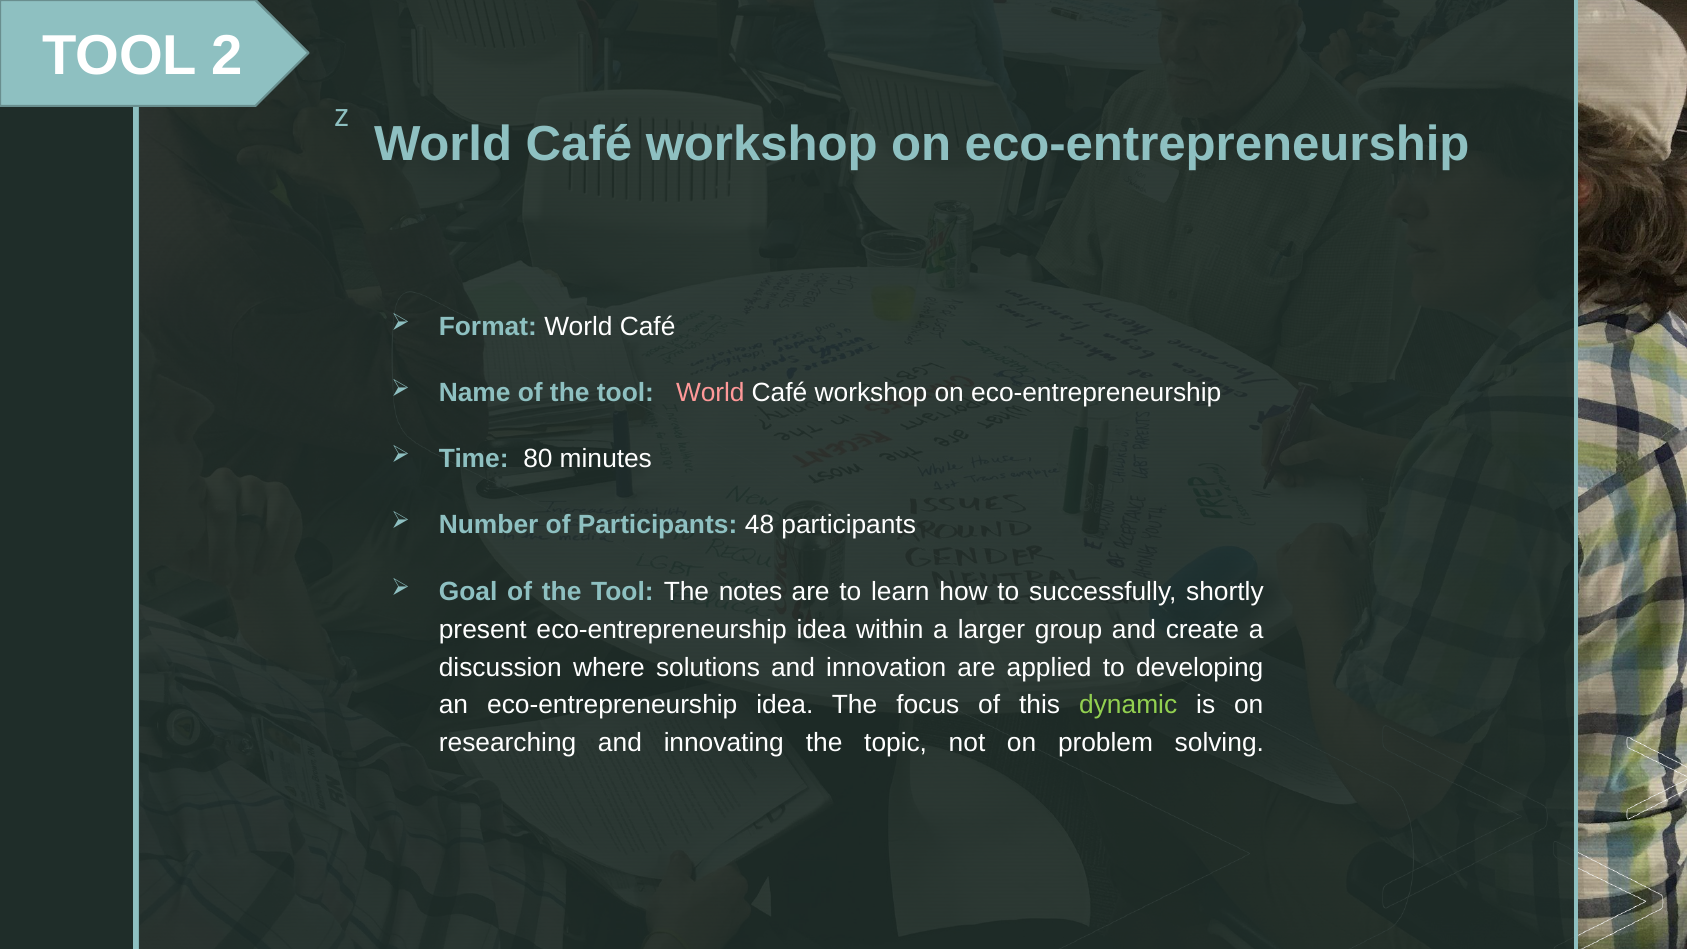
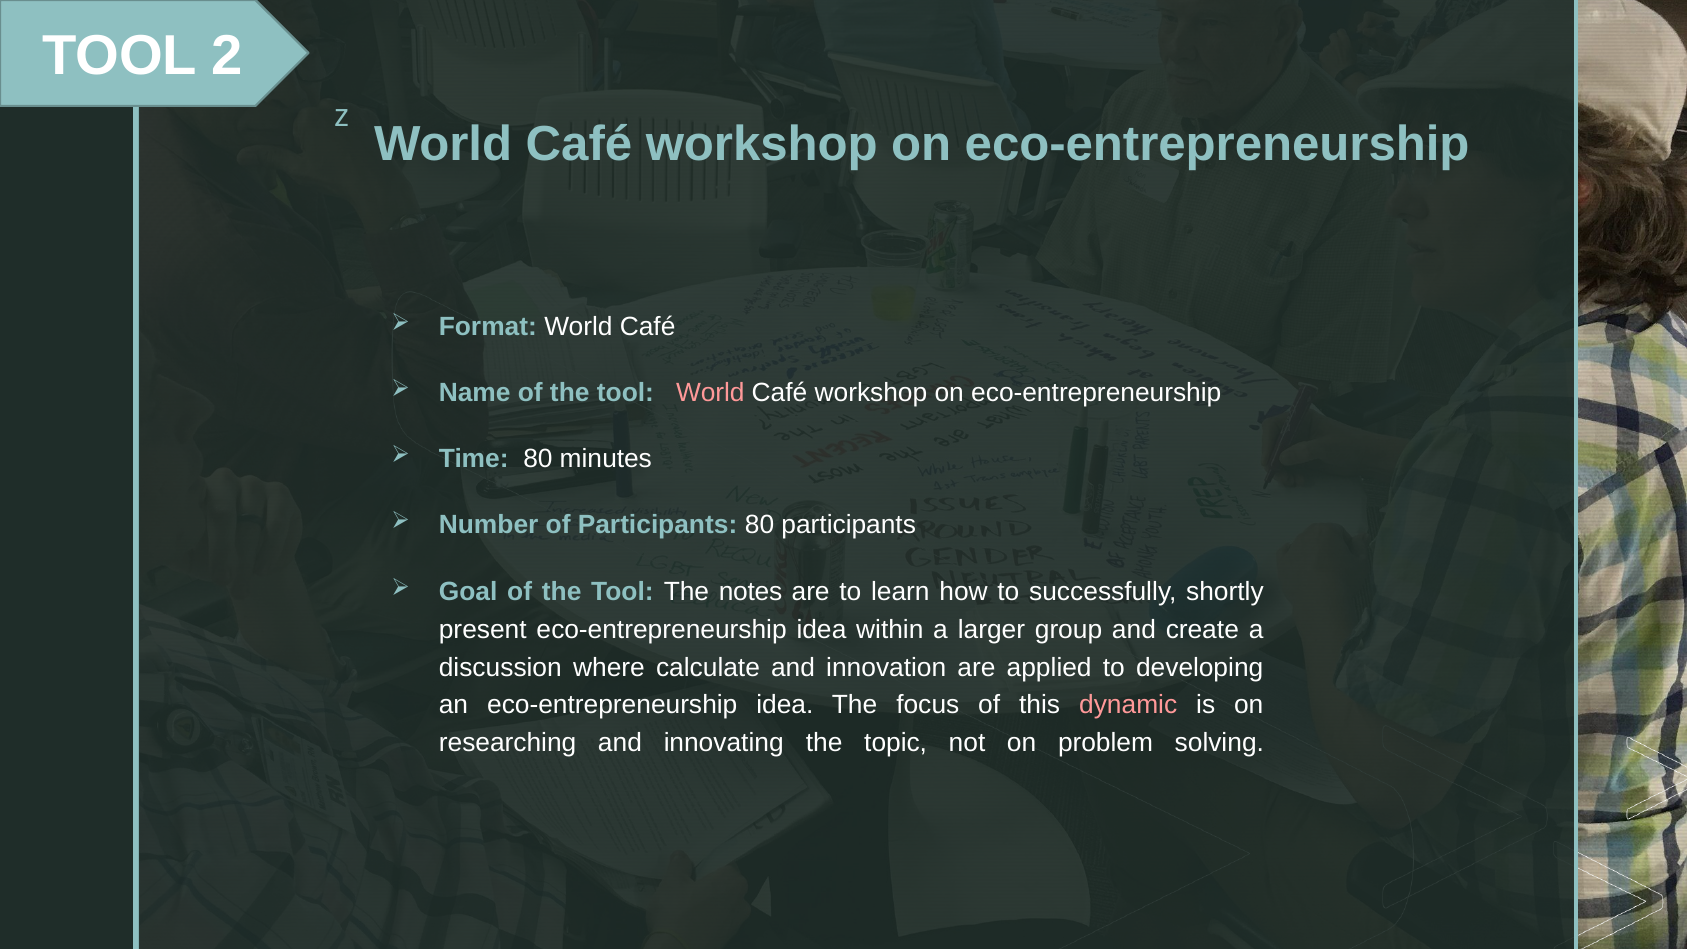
Participants 48: 48 -> 80
solutions: solutions -> calculate
dynamic colour: light green -> pink
